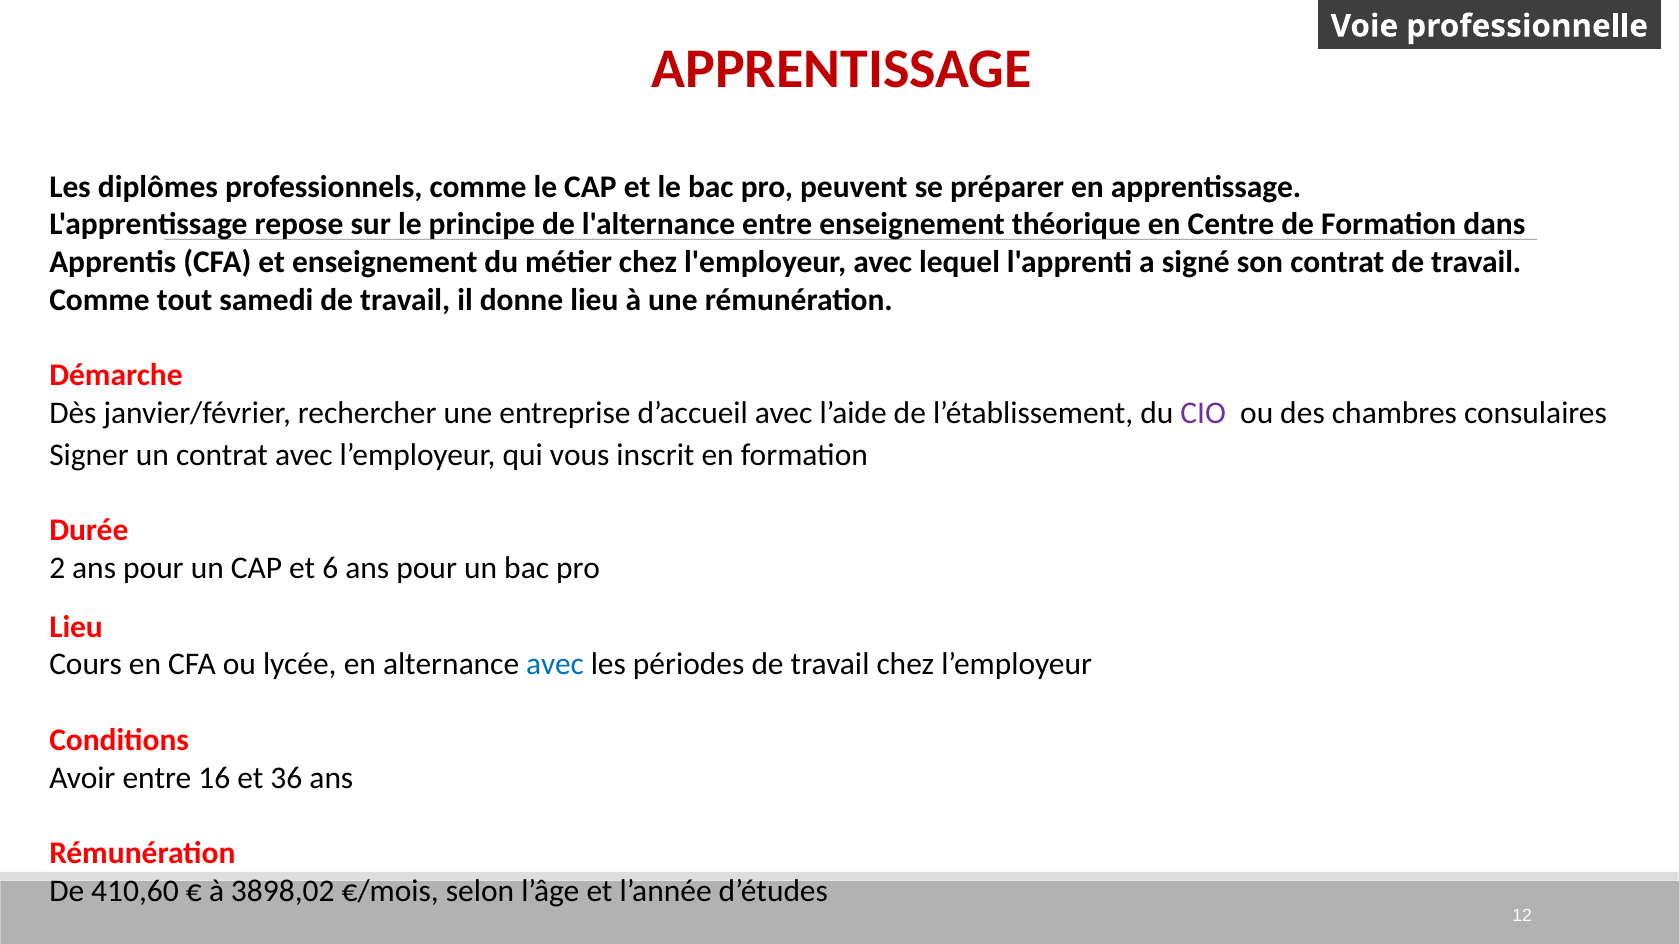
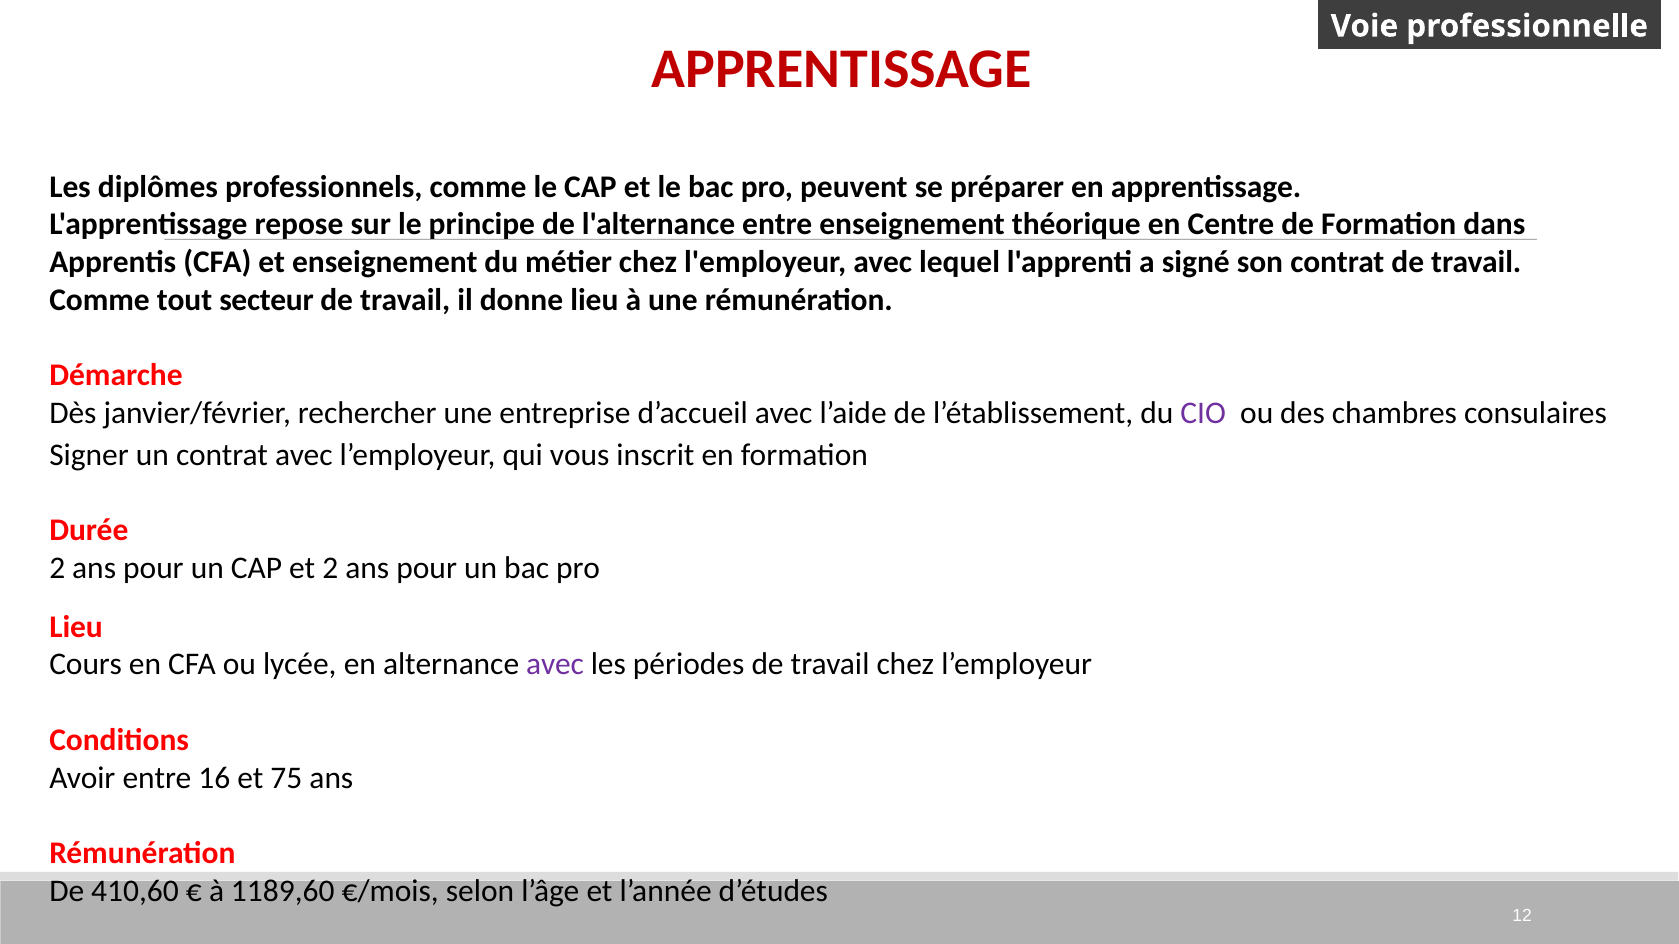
samedi: samedi -> secteur
et 6: 6 -> 2
avec at (555, 665) colour: blue -> purple
36: 36 -> 75
3898,02: 3898,02 -> 1189,60
